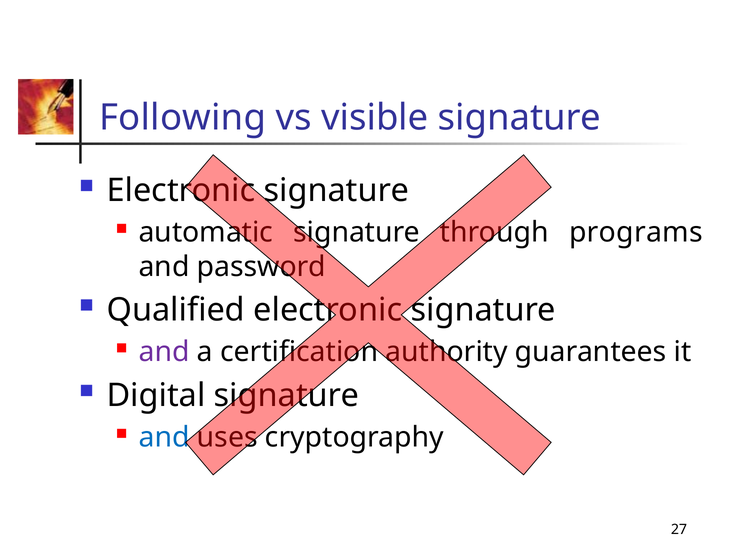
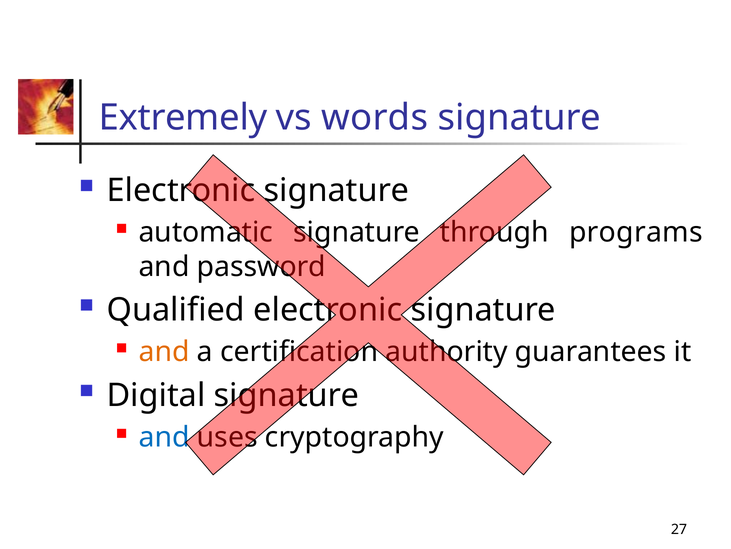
Following: Following -> Extremely
visible: visible -> words
and at (164, 352) colour: purple -> orange
